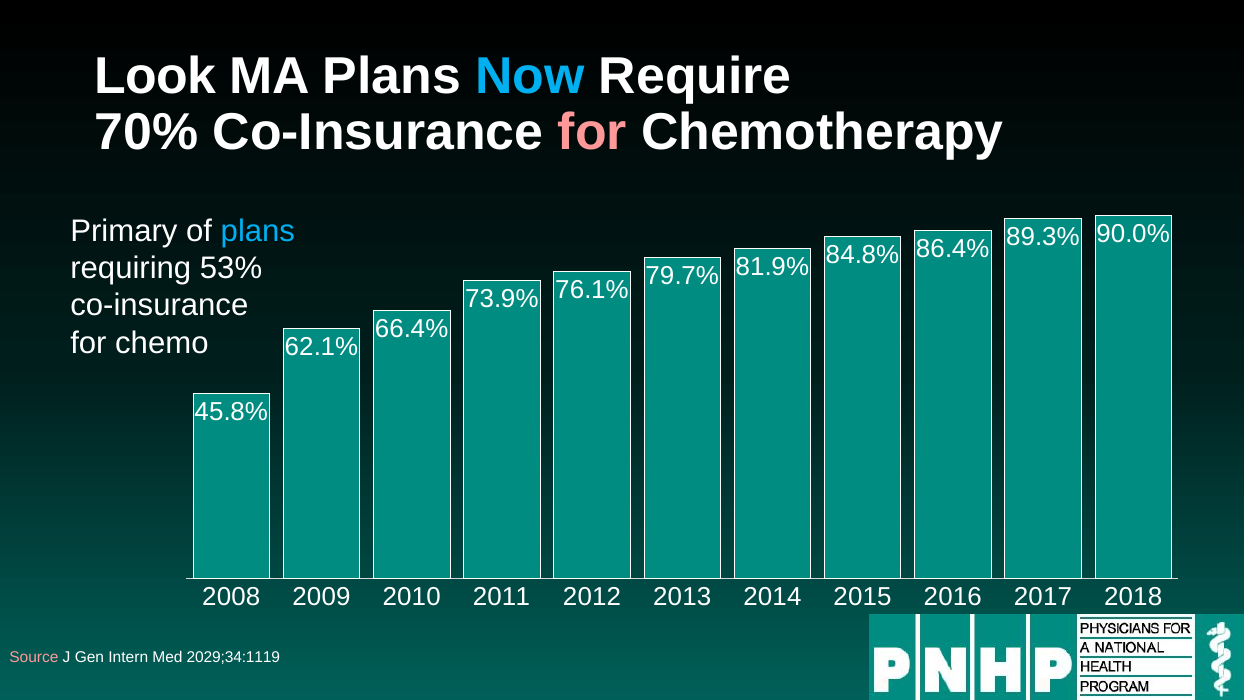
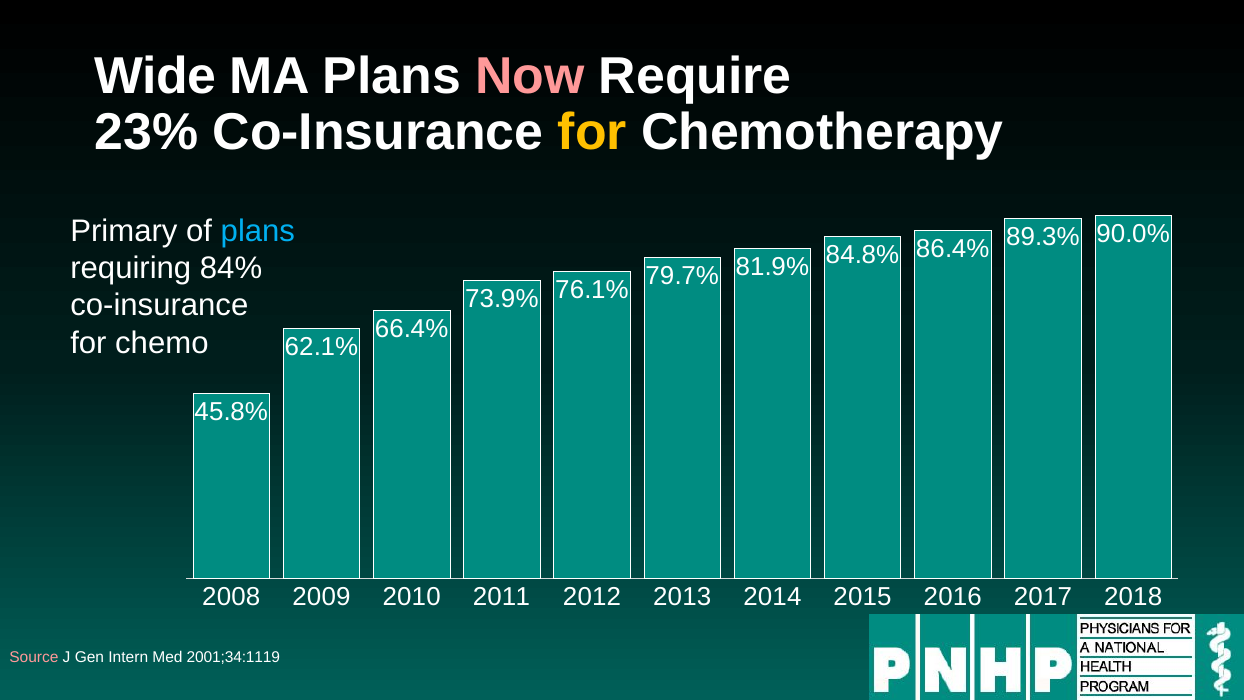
Look: Look -> Wide
Now colour: light blue -> pink
70%: 70% -> 23%
for at (592, 132) colour: pink -> yellow
53%: 53% -> 84%
2029;34:1119: 2029;34:1119 -> 2001;34:1119
